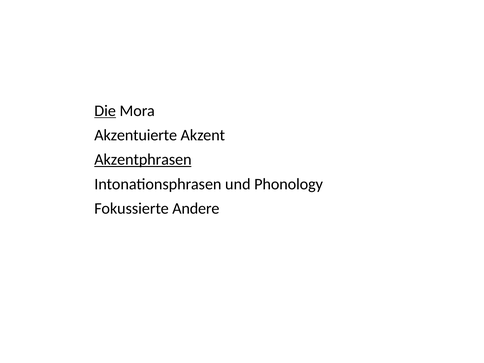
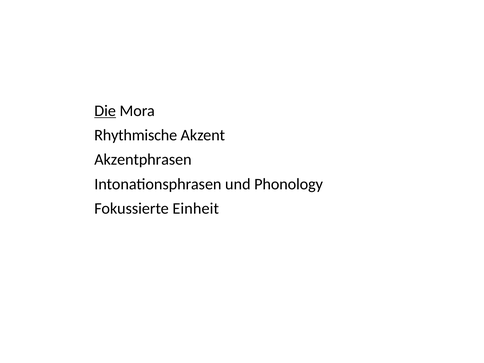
Akzentuierte: Akzentuierte -> Rhythmische
Akzentphrasen underline: present -> none
Andere: Andere -> Einheit
